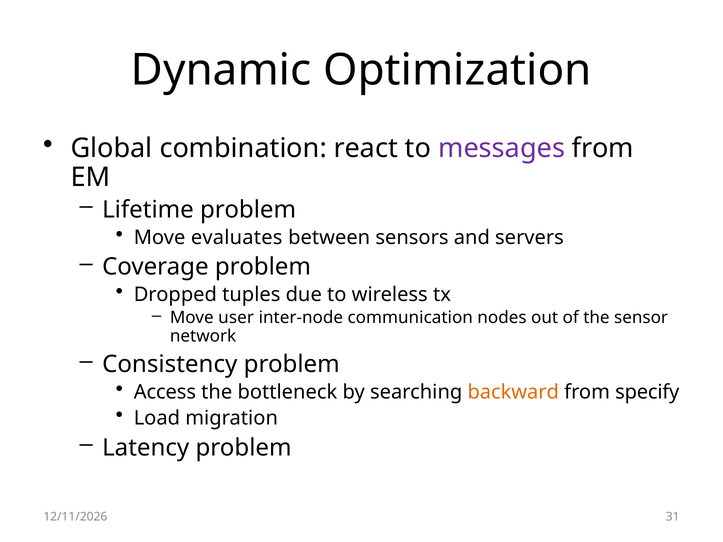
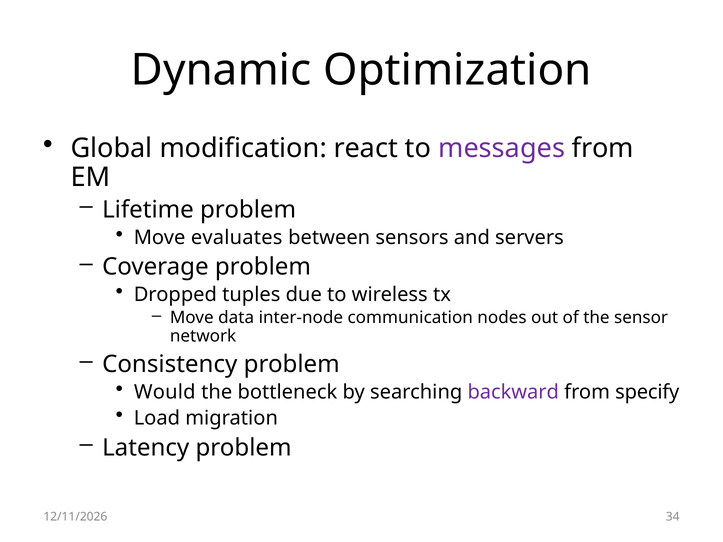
combination: combination -> modification
user: user -> data
Access: Access -> Would
backward colour: orange -> purple
31: 31 -> 34
